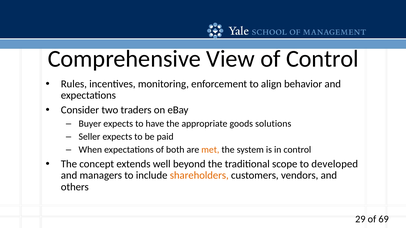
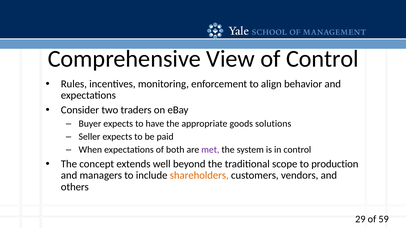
met colour: orange -> purple
developed: developed -> production
69: 69 -> 59
